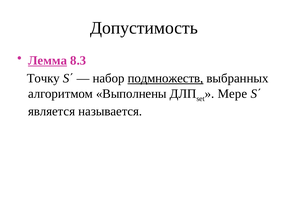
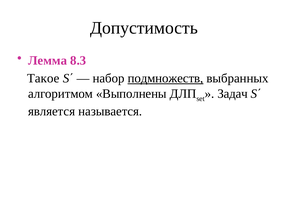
Лемма underline: present -> none
Точку: Точку -> Такое
Мере: Мере -> Задач
